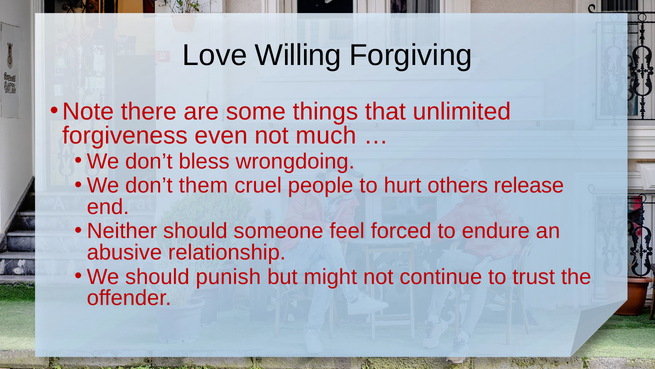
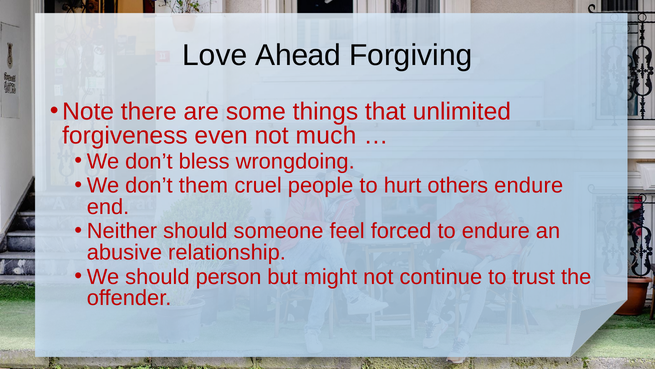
Willing: Willing -> Ahead
others release: release -> endure
punish: punish -> person
